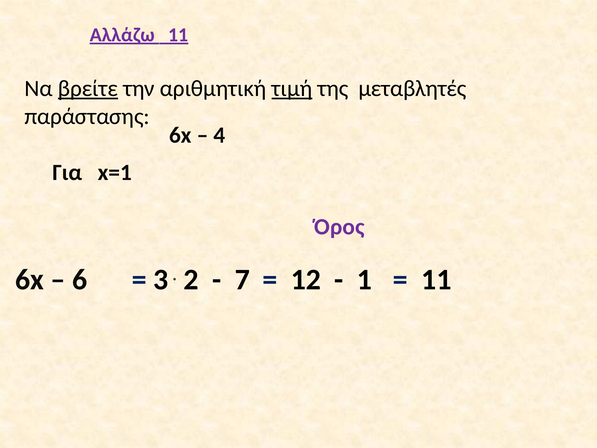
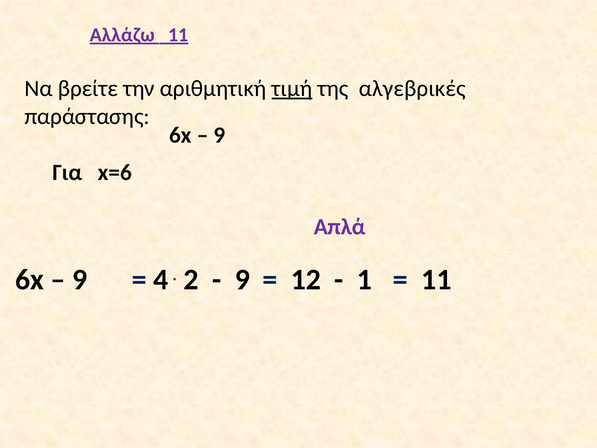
βρείτε underline: present -> none
μεταβλητές: μεταβλητές -> αλγεβρικές
4 at (219, 135): 4 -> 9
x=1: x=1 -> x=6
Όρος: Όρος -> Απλά
6 at (80, 279): 6 -> 9
3: 3 -> 4
7 at (242, 279): 7 -> 9
